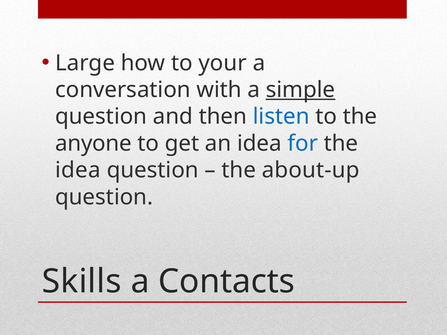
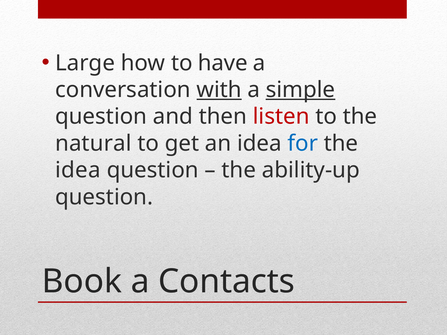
your: your -> have
with underline: none -> present
listen colour: blue -> red
anyone: anyone -> natural
about-up: about-up -> ability-up
Skills: Skills -> Book
